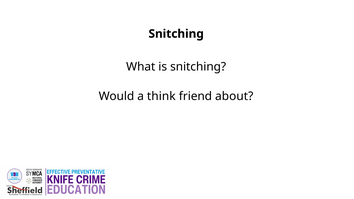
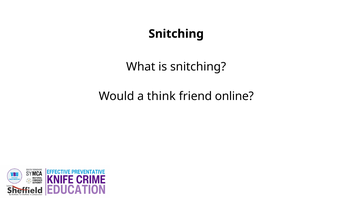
about: about -> online
